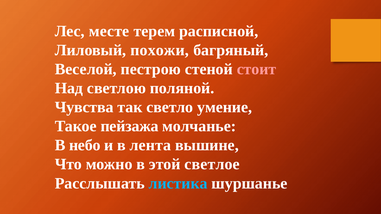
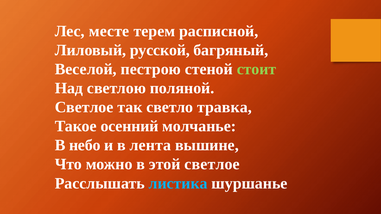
похожи: похожи -> русской
стоит colour: pink -> light green
Чувства at (84, 107): Чувства -> Светлое
умение: умение -> травка
пейзажа: пейзажа -> осенний
